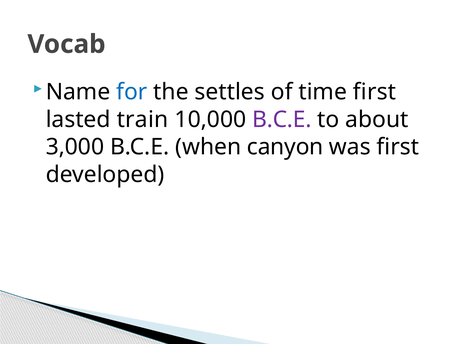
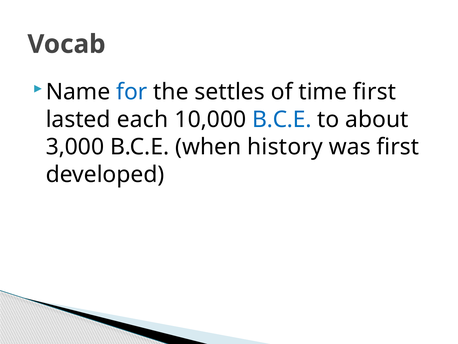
train: train -> each
B.C.E at (282, 119) colour: purple -> blue
canyon: canyon -> history
